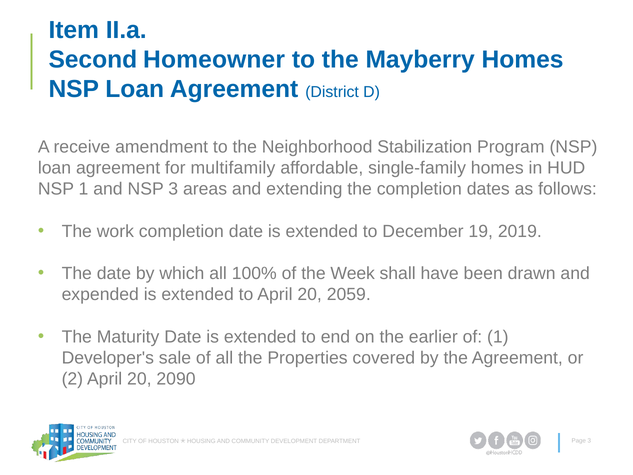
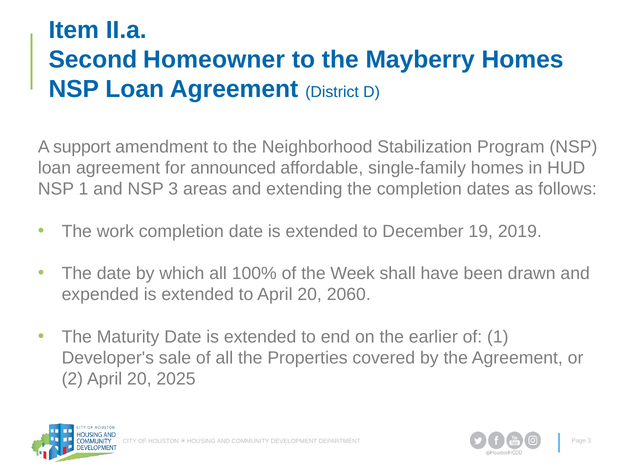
receive: receive -> support
multifamily: multifamily -> announced
2059: 2059 -> 2060
2090: 2090 -> 2025
